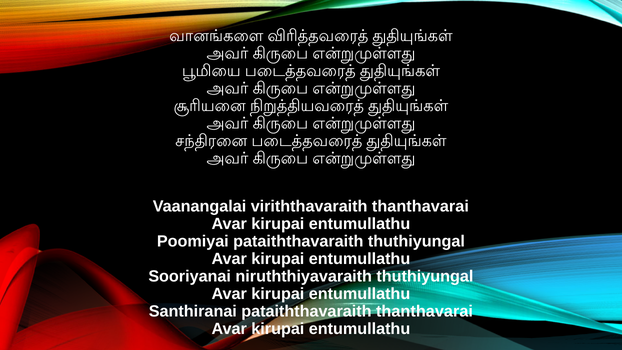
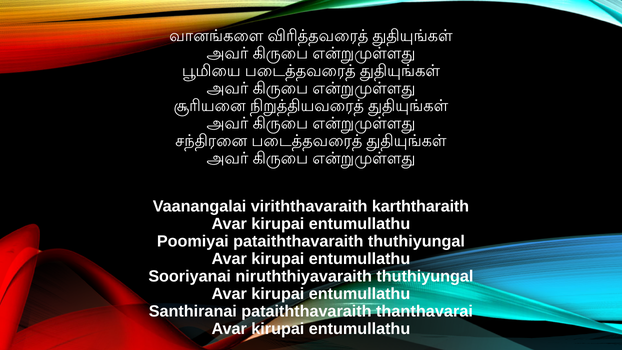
viriththavaraith thanthavarai: thanthavarai -> karththaraith
